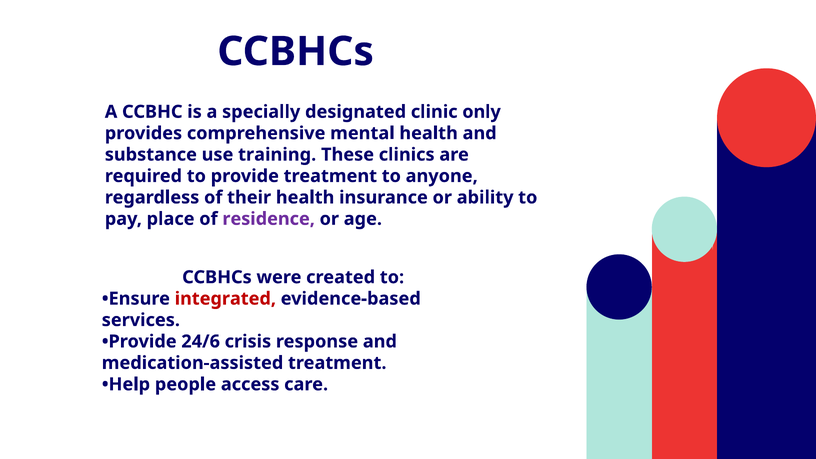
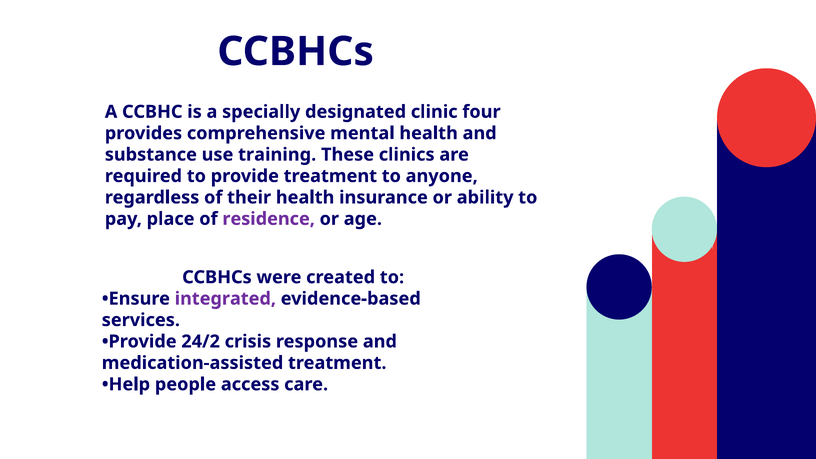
only: only -> four
integrated colour: red -> purple
24/6: 24/6 -> 24/2
